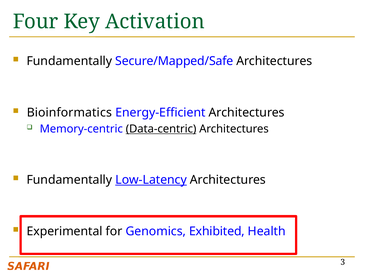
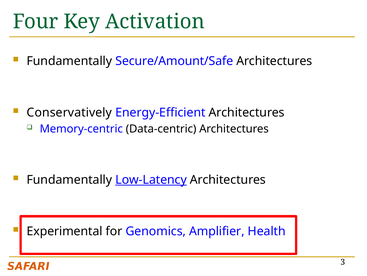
Secure/Mapped/Safe: Secure/Mapped/Safe -> Secure/Amount/Safe
Bioinformatics: Bioinformatics -> Conservatively
Data-centric underline: present -> none
Exhibited: Exhibited -> Amplifier
